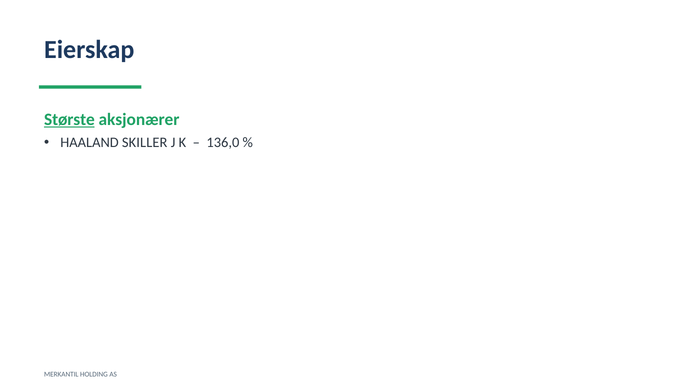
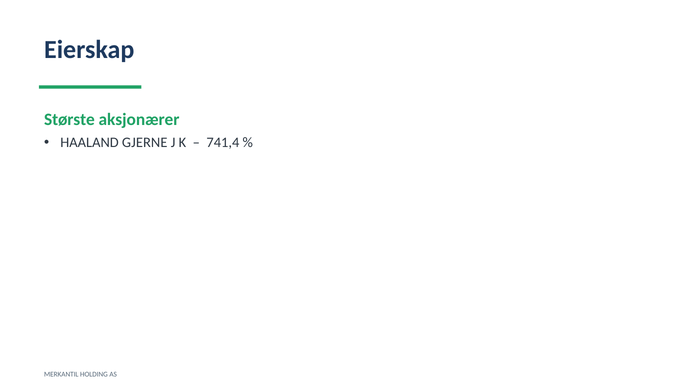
Største underline: present -> none
SKILLER: SKILLER -> GJERNE
136,0: 136,0 -> 741,4
